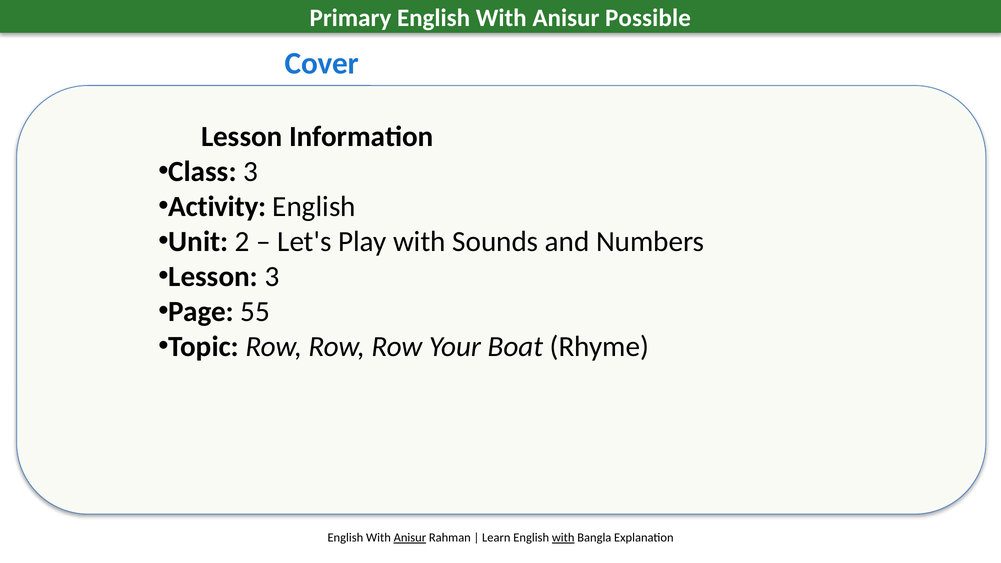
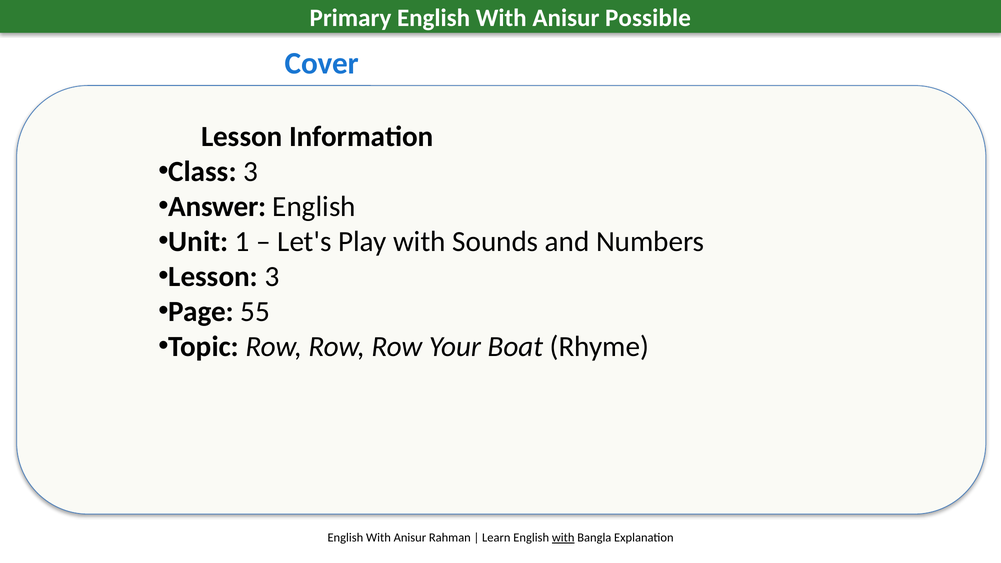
Activity: Activity -> Answer
2: 2 -> 1
Anisur at (410, 538) underline: present -> none
